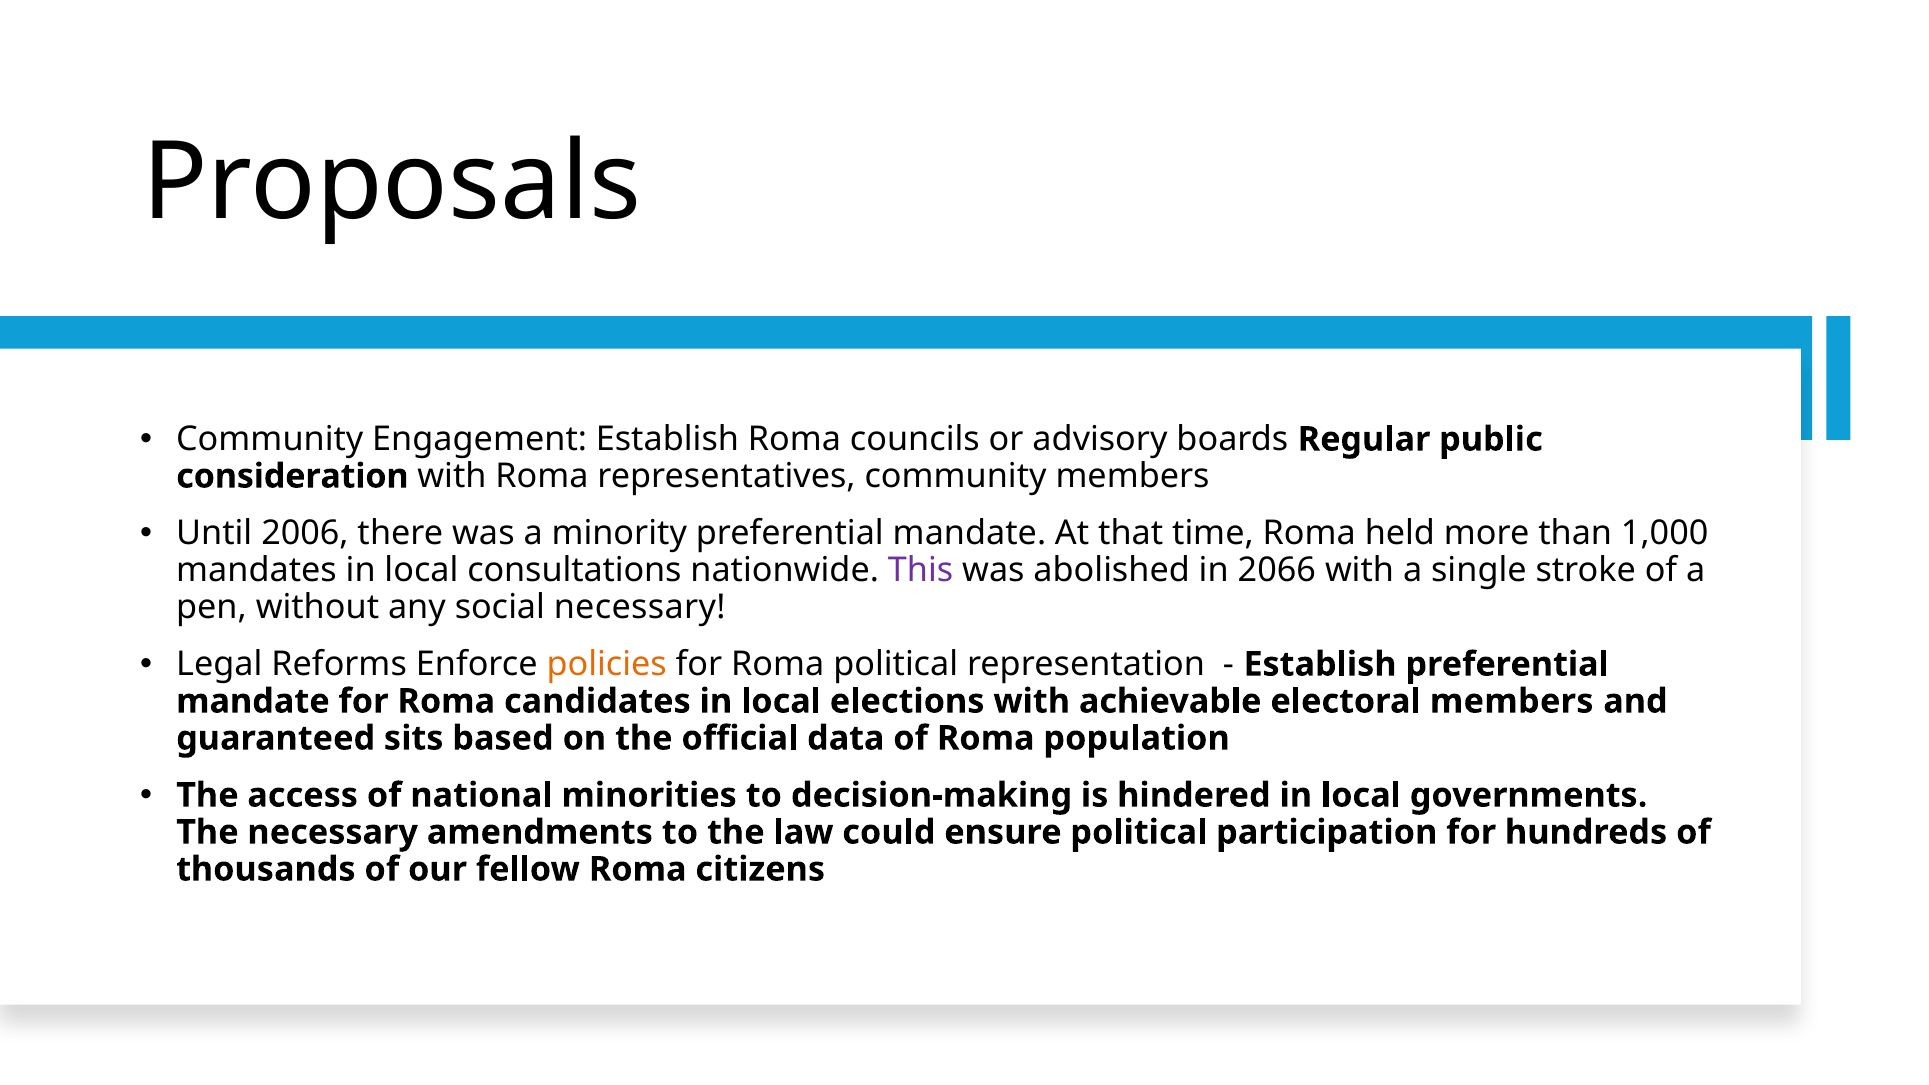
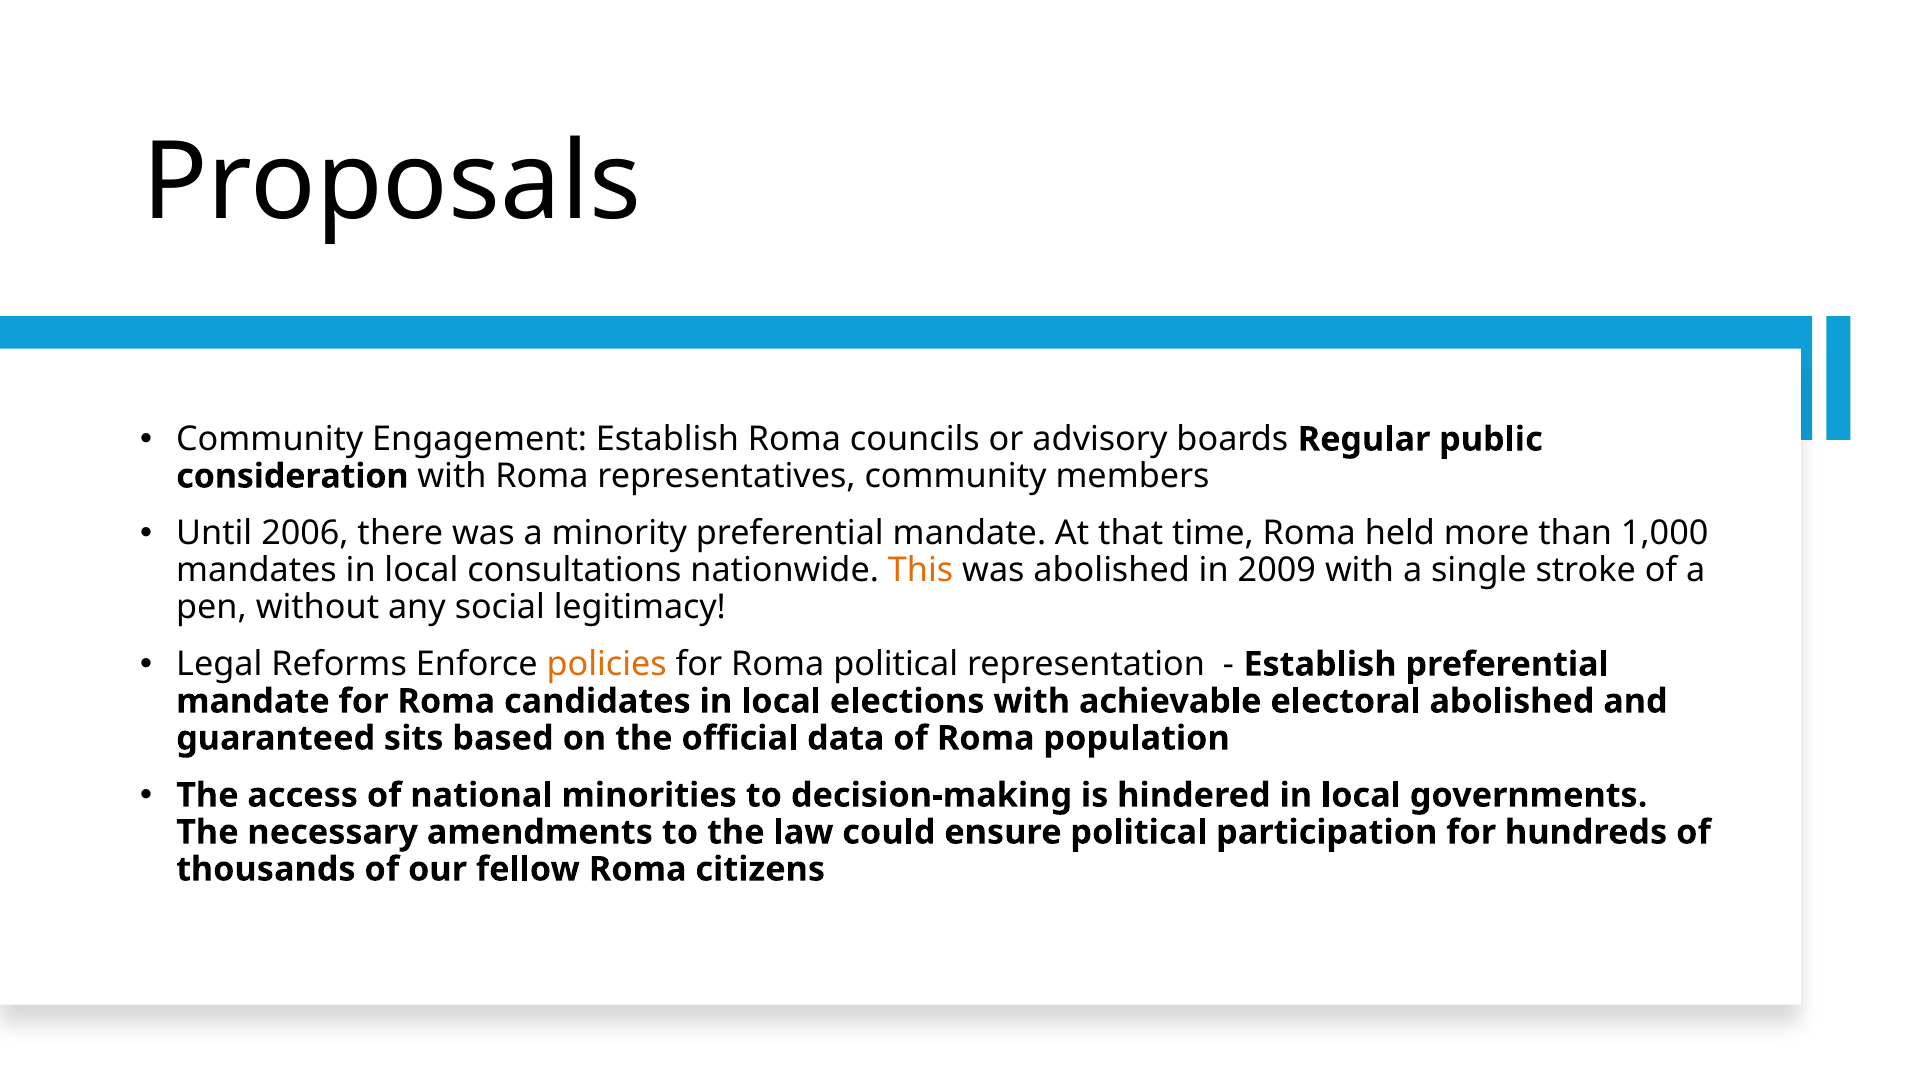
This colour: purple -> orange
2066: 2066 -> 2009
social necessary: necessary -> legitimacy
electoral members: members -> abolished
